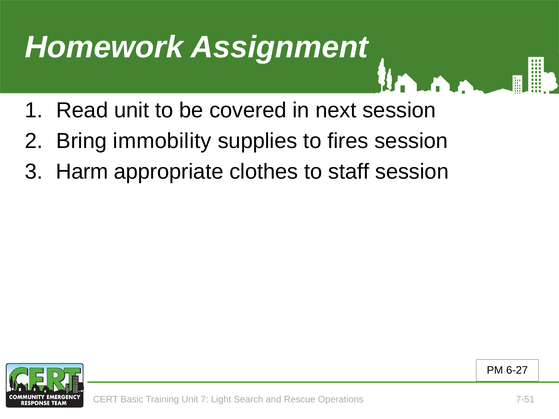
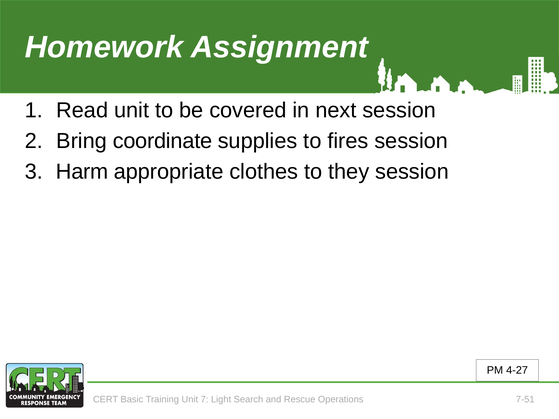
immobility: immobility -> coordinate
staff: staff -> they
6-27: 6-27 -> 4-27
